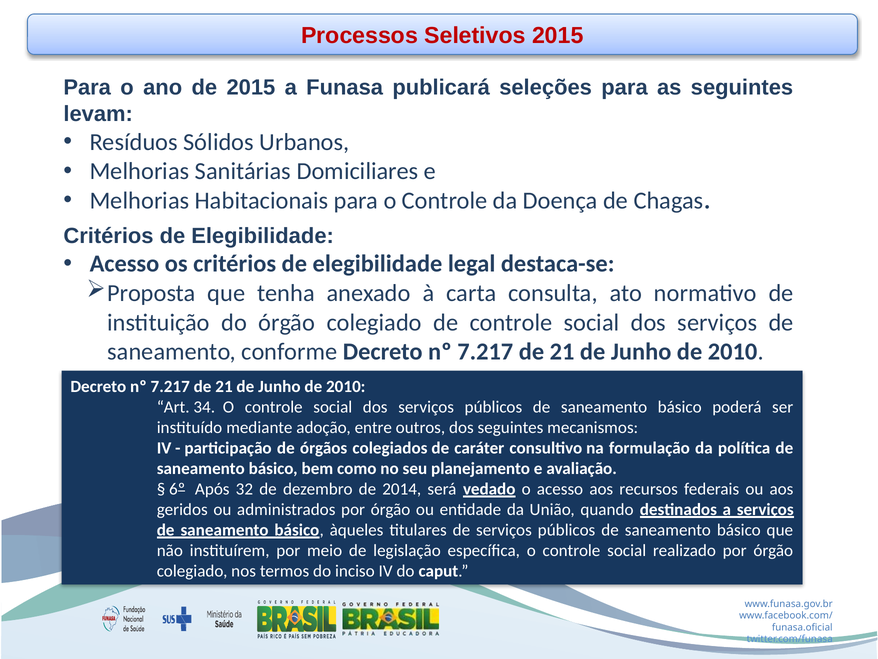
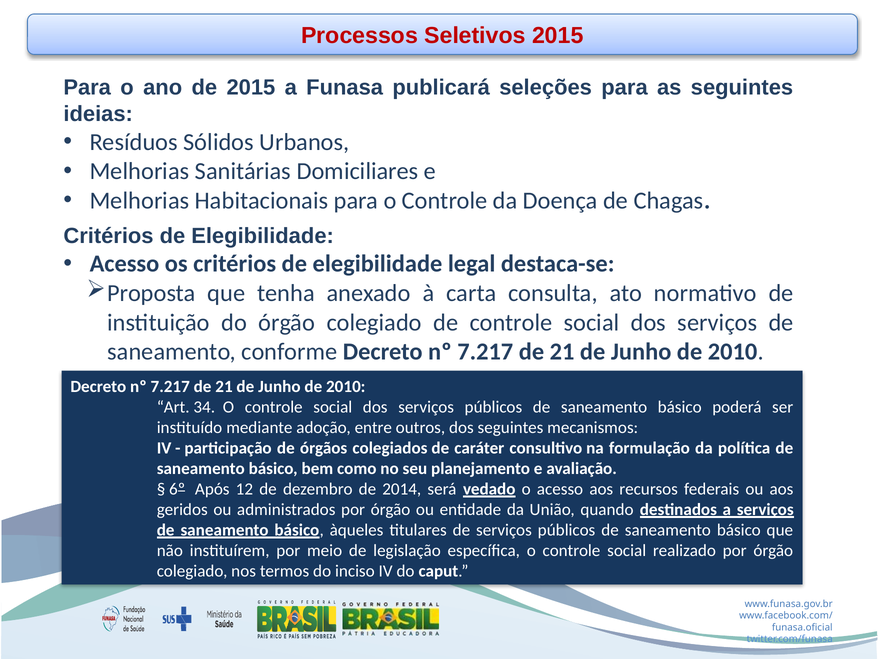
levam: levam -> ideias
32: 32 -> 12
